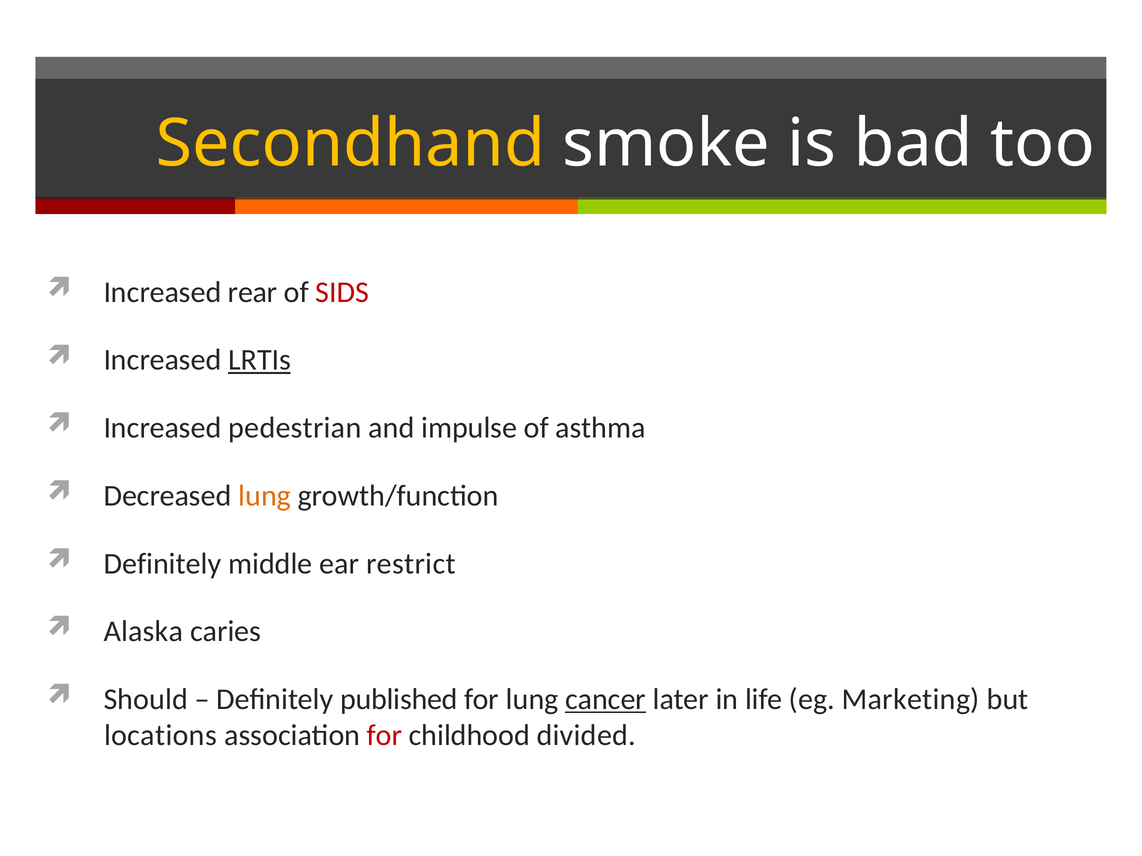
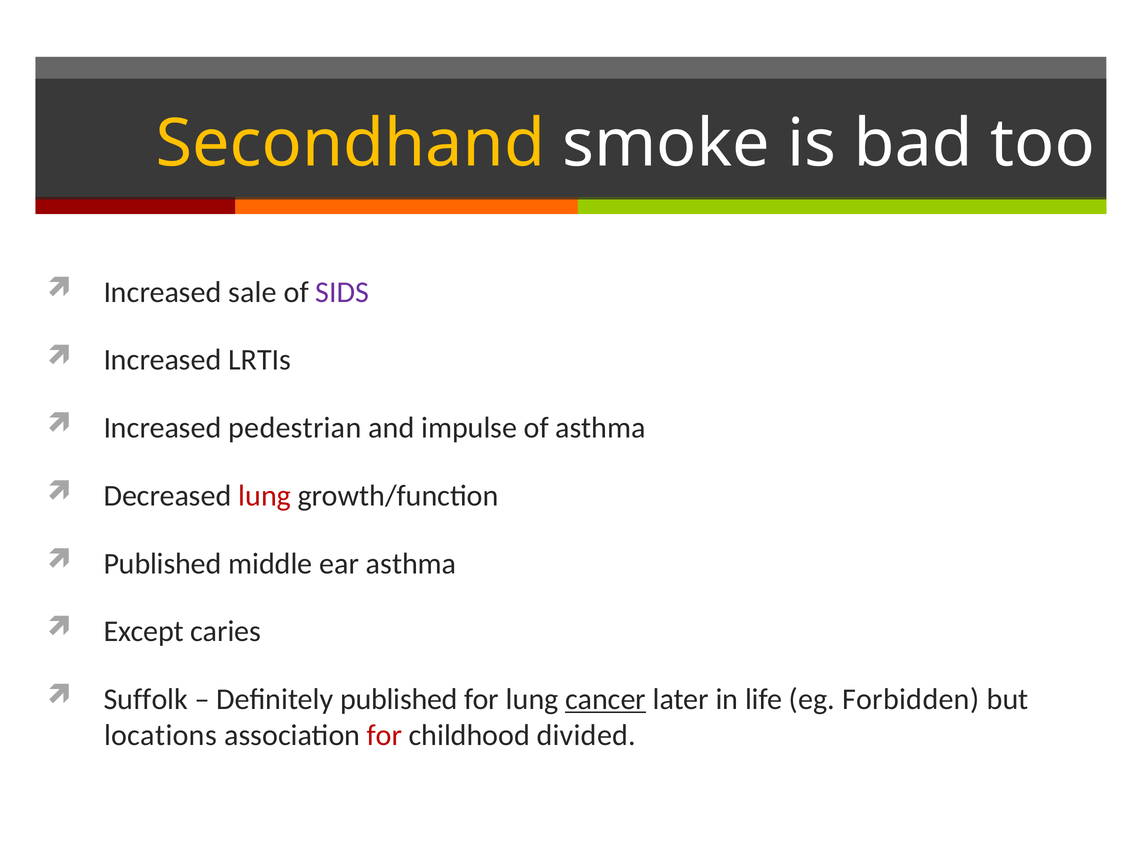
rear: rear -> sale
SIDS colour: red -> purple
LRTIs underline: present -> none
lung at (265, 496) colour: orange -> red
Definitely at (163, 564): Definitely -> Published
ear restrict: restrict -> asthma
Alaska: Alaska -> Except
Should: Should -> Suffolk
Marketing: Marketing -> Forbidden
